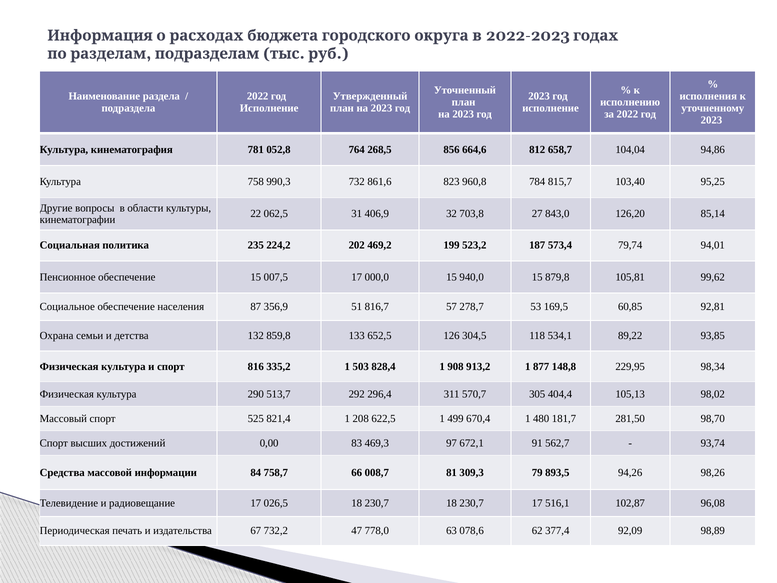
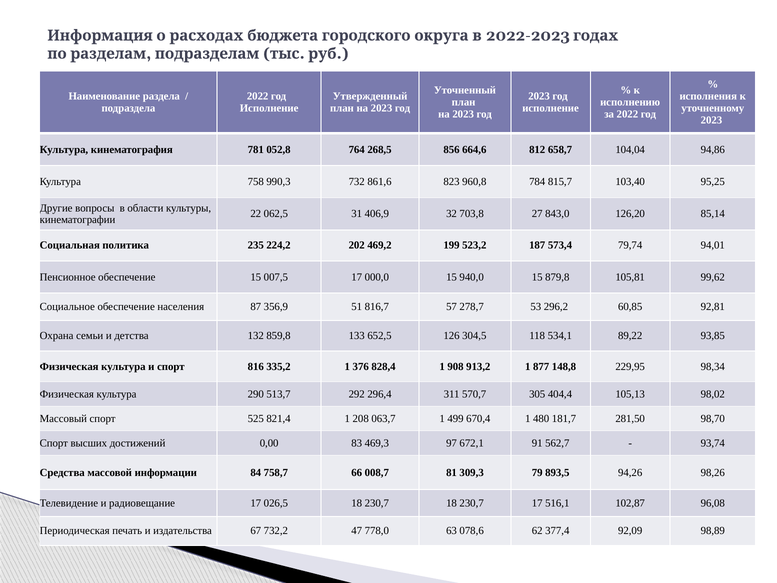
169,5: 169,5 -> 296,2
503: 503 -> 376
622,5: 622,5 -> 063,7
